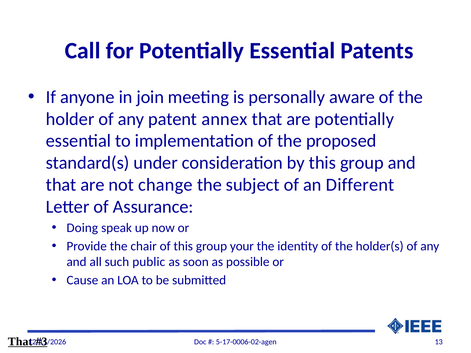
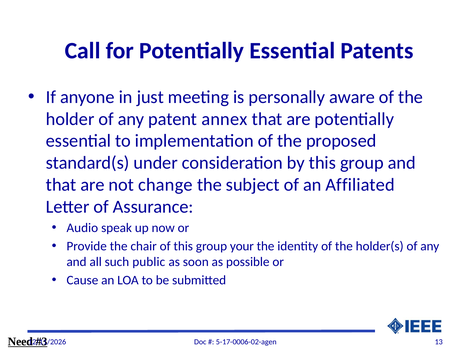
join: join -> just
Different: Different -> Affiliated
Doing: Doing -> Audio
That at (20, 342): That -> Need
